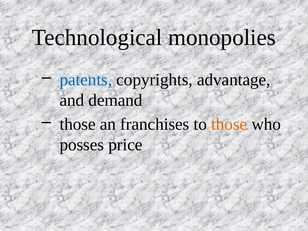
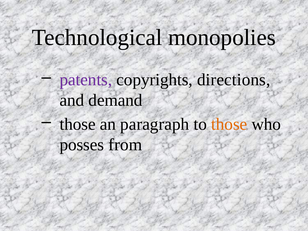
patents colour: blue -> purple
advantage: advantage -> directions
franchises: franchises -> paragraph
price: price -> from
